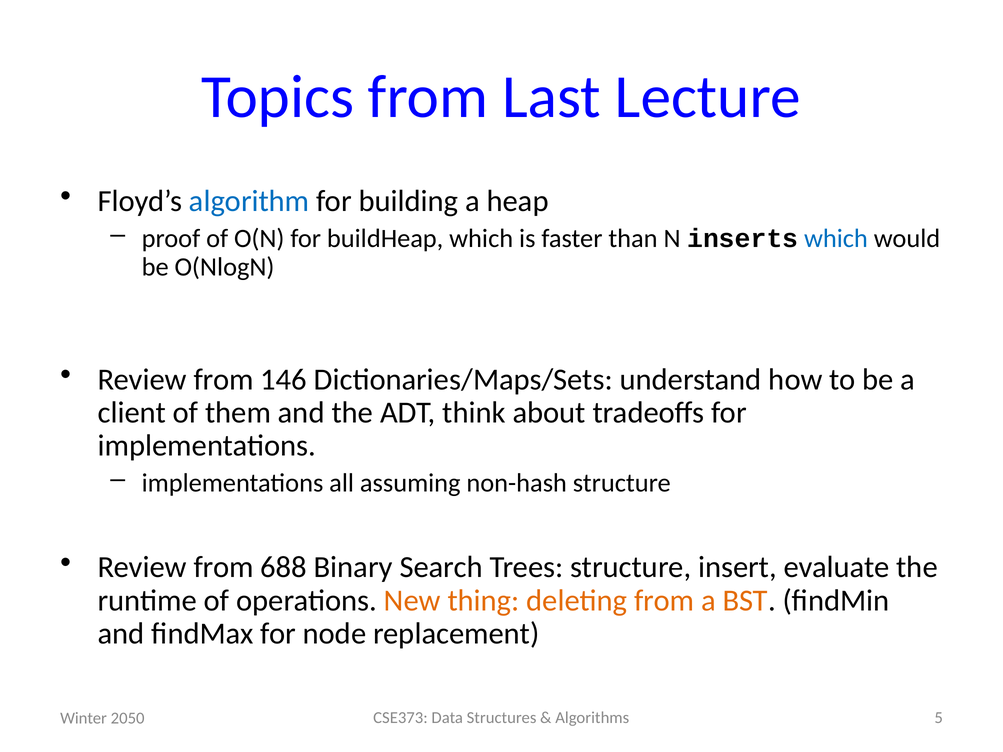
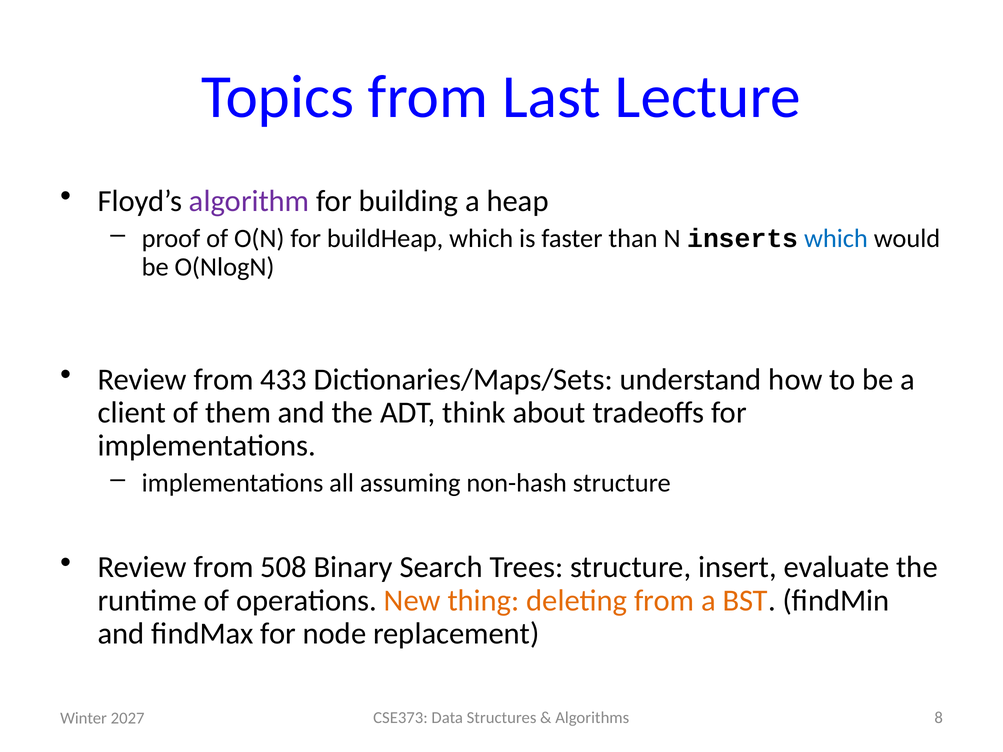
algorithm colour: blue -> purple
146: 146 -> 433
688: 688 -> 508
5: 5 -> 8
2050: 2050 -> 2027
